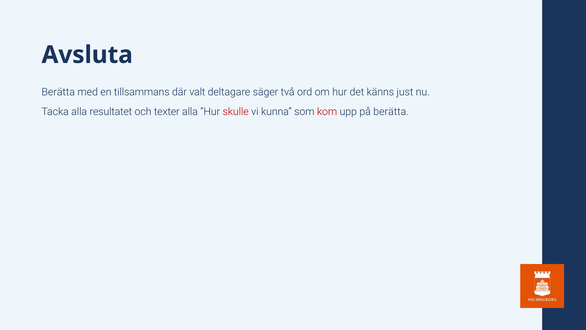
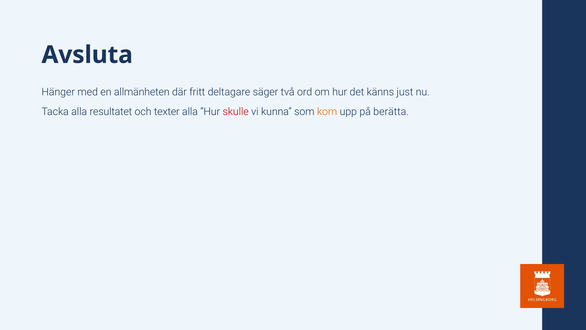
Berätta at (58, 92): Berätta -> Hänger
tillsammans: tillsammans -> allmänheten
valt: valt -> fritt
kom colour: red -> orange
